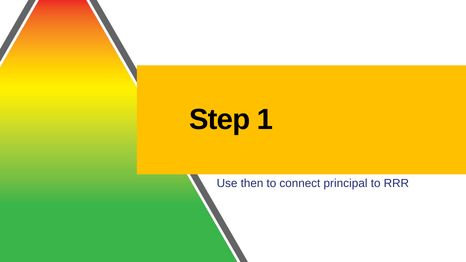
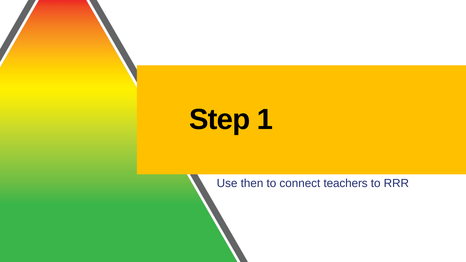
principal: principal -> teachers
